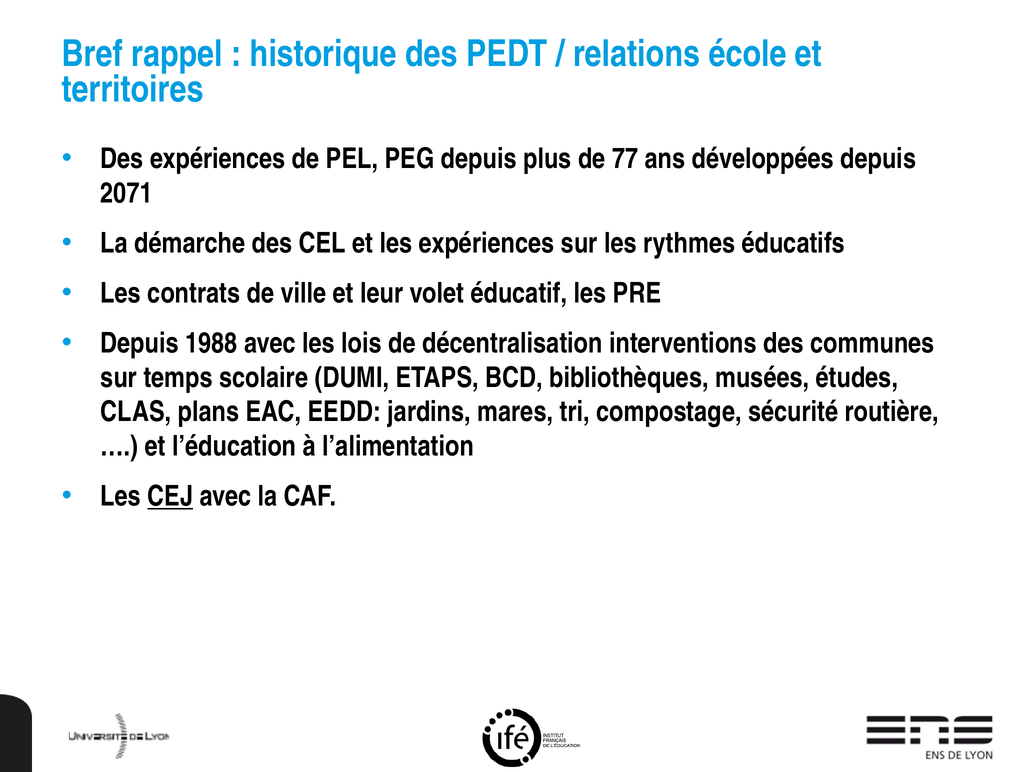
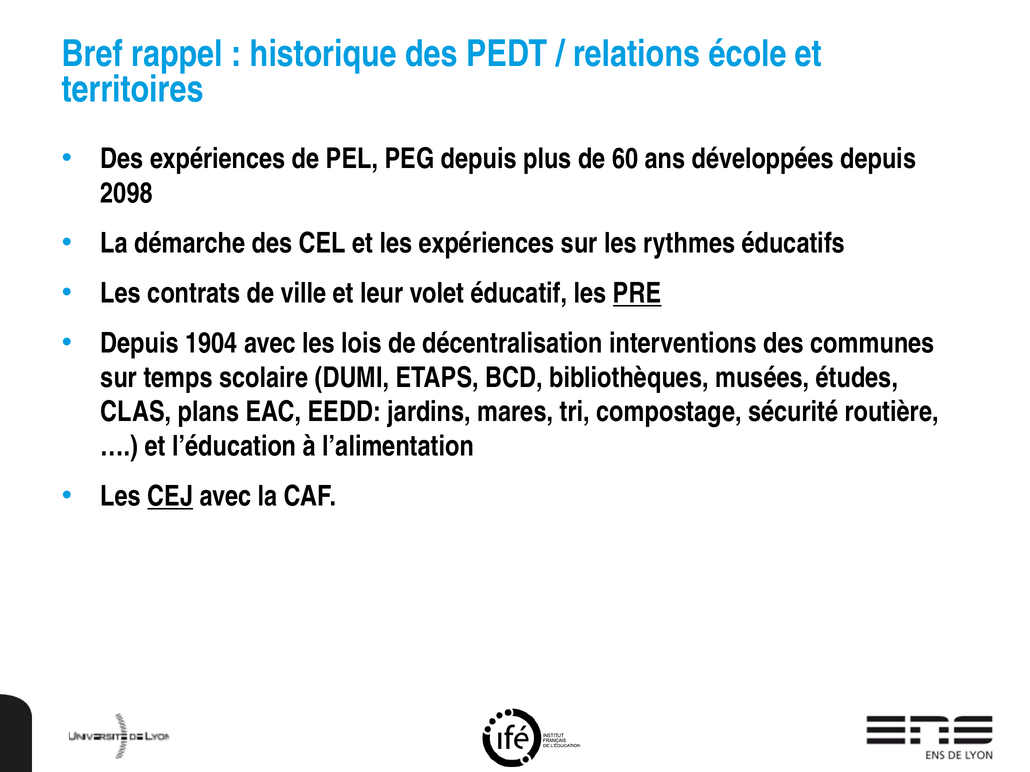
77: 77 -> 60
2071: 2071 -> 2098
PRE underline: none -> present
1988: 1988 -> 1904
